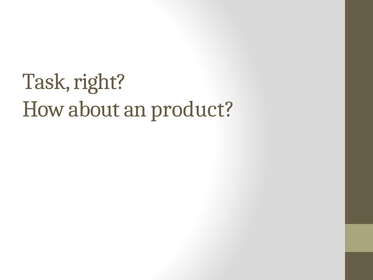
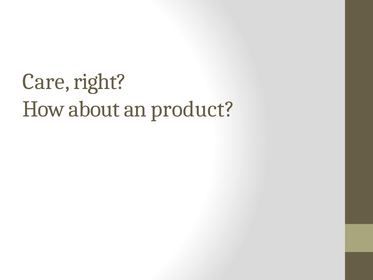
Task: Task -> Care
